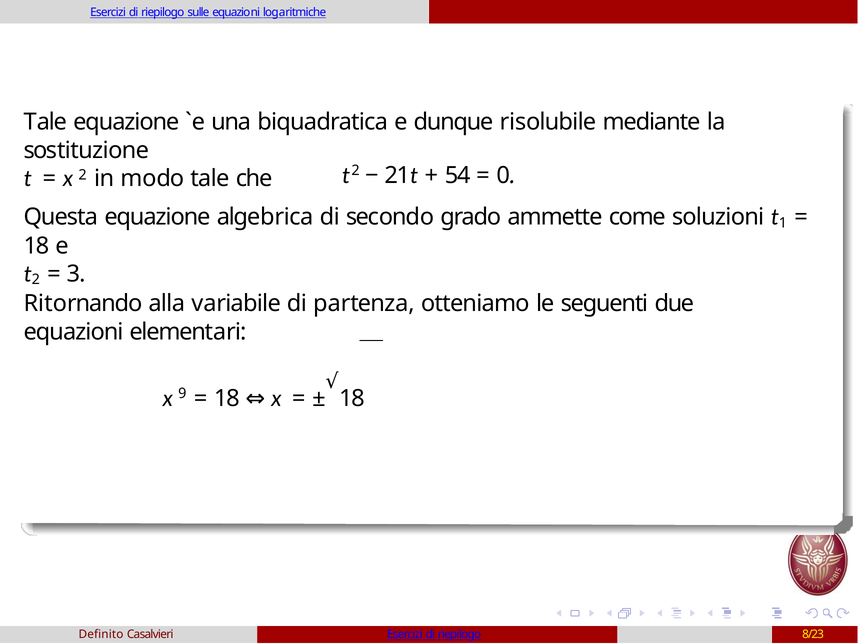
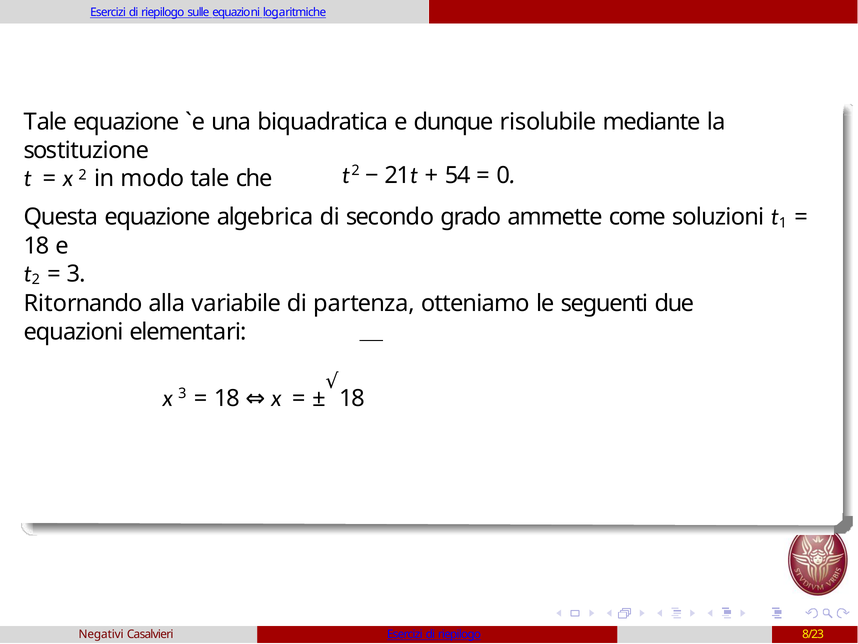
x 9: 9 -> 3
Definito: Definito -> Negativi
